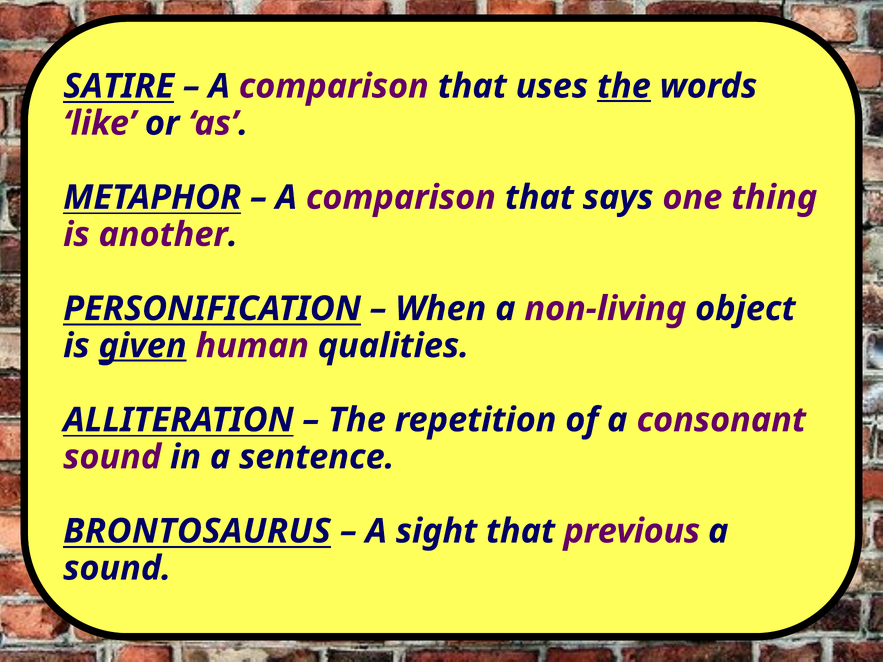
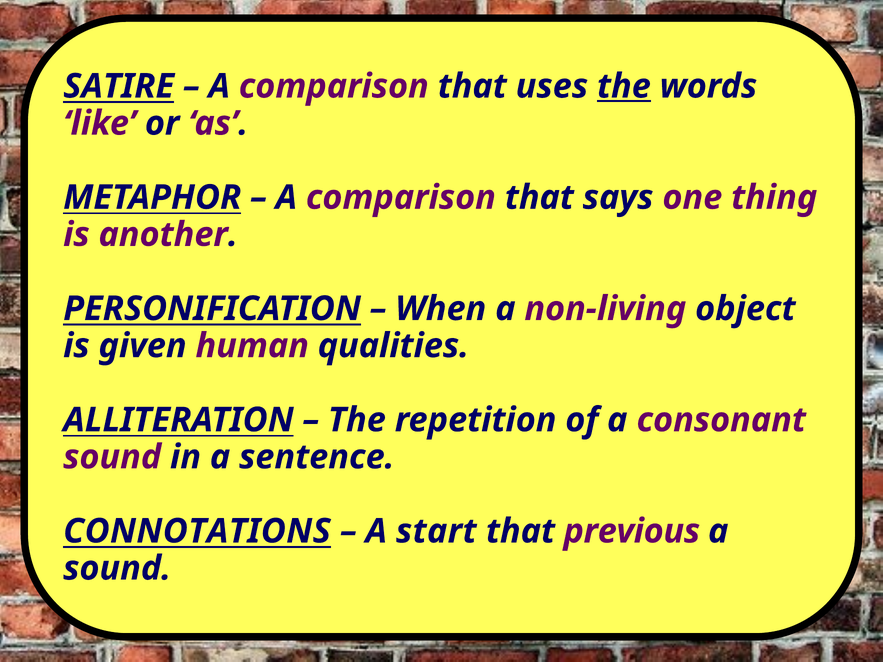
given underline: present -> none
BRONTOSAURUS: BRONTOSAURUS -> CONNOTATIONS
sight: sight -> start
